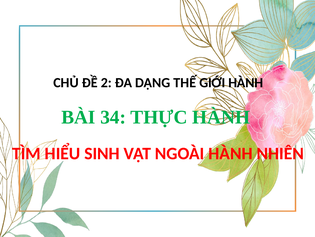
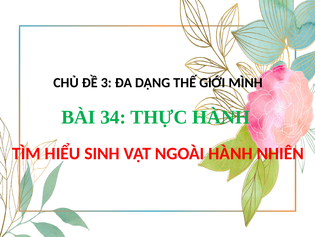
2: 2 -> 3
GIỚI HÀNH: HÀNH -> MÌNH
